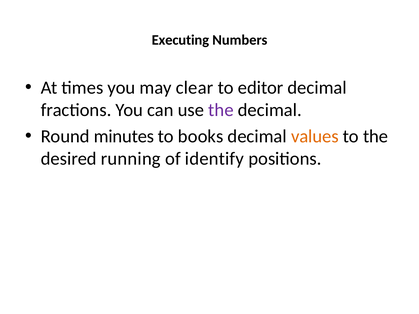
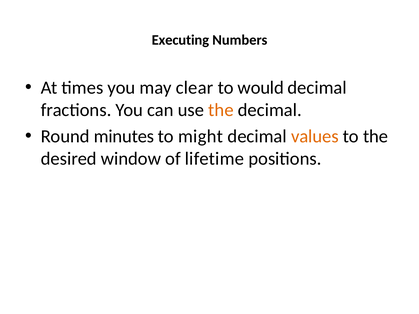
editor: editor -> would
the at (221, 110) colour: purple -> orange
books: books -> might
running: running -> window
identify: identify -> lifetime
